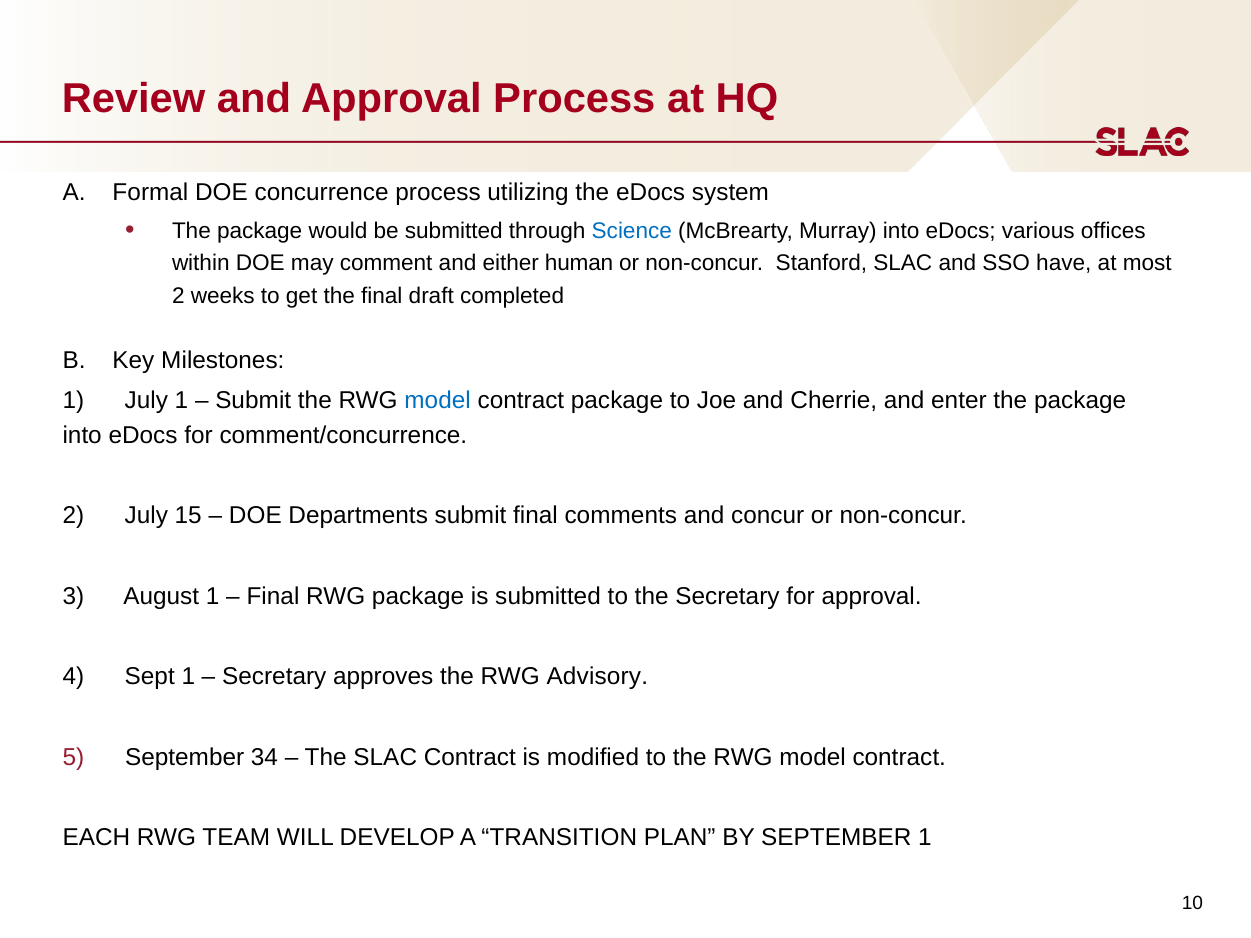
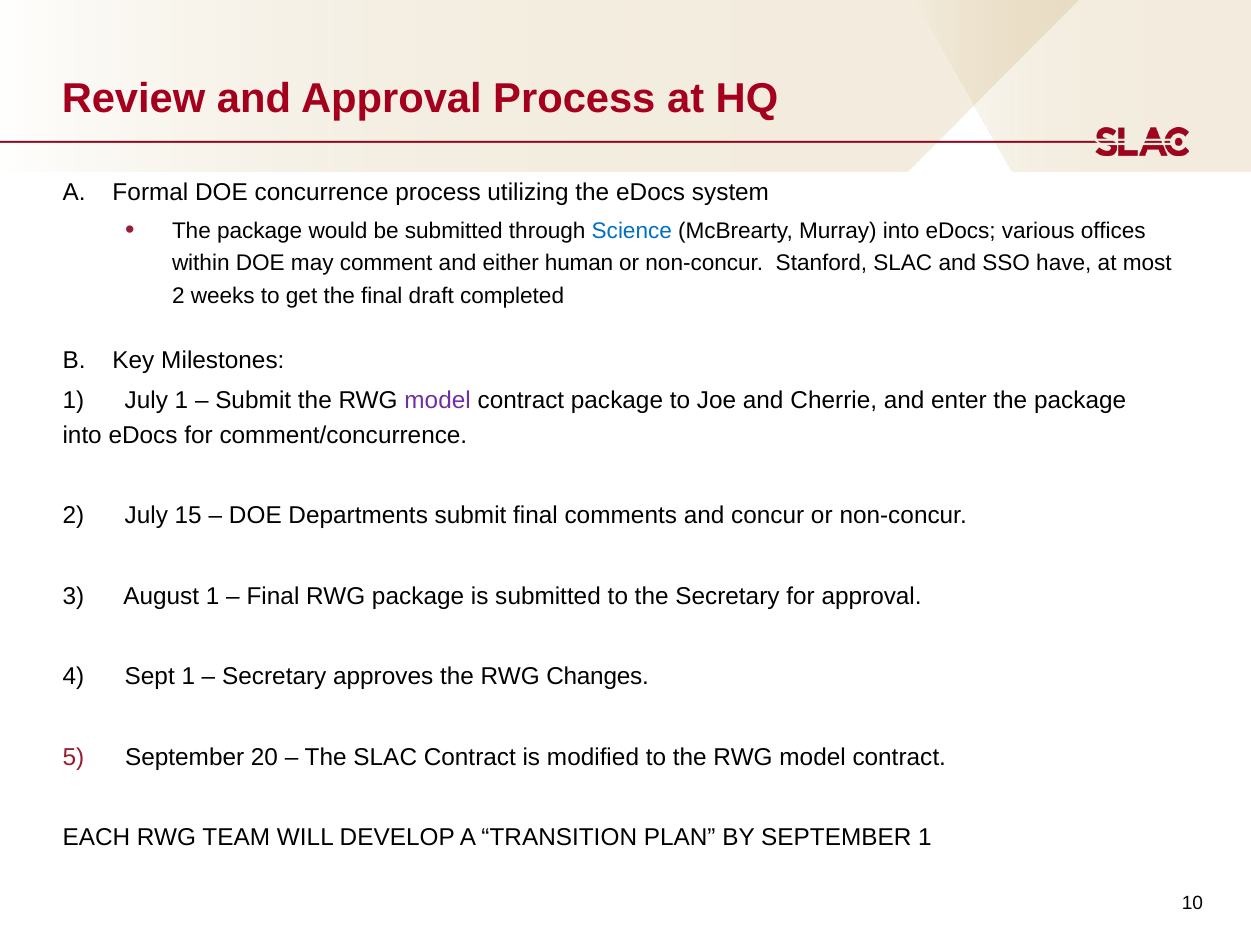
model at (438, 400) colour: blue -> purple
Advisory: Advisory -> Changes
34: 34 -> 20
